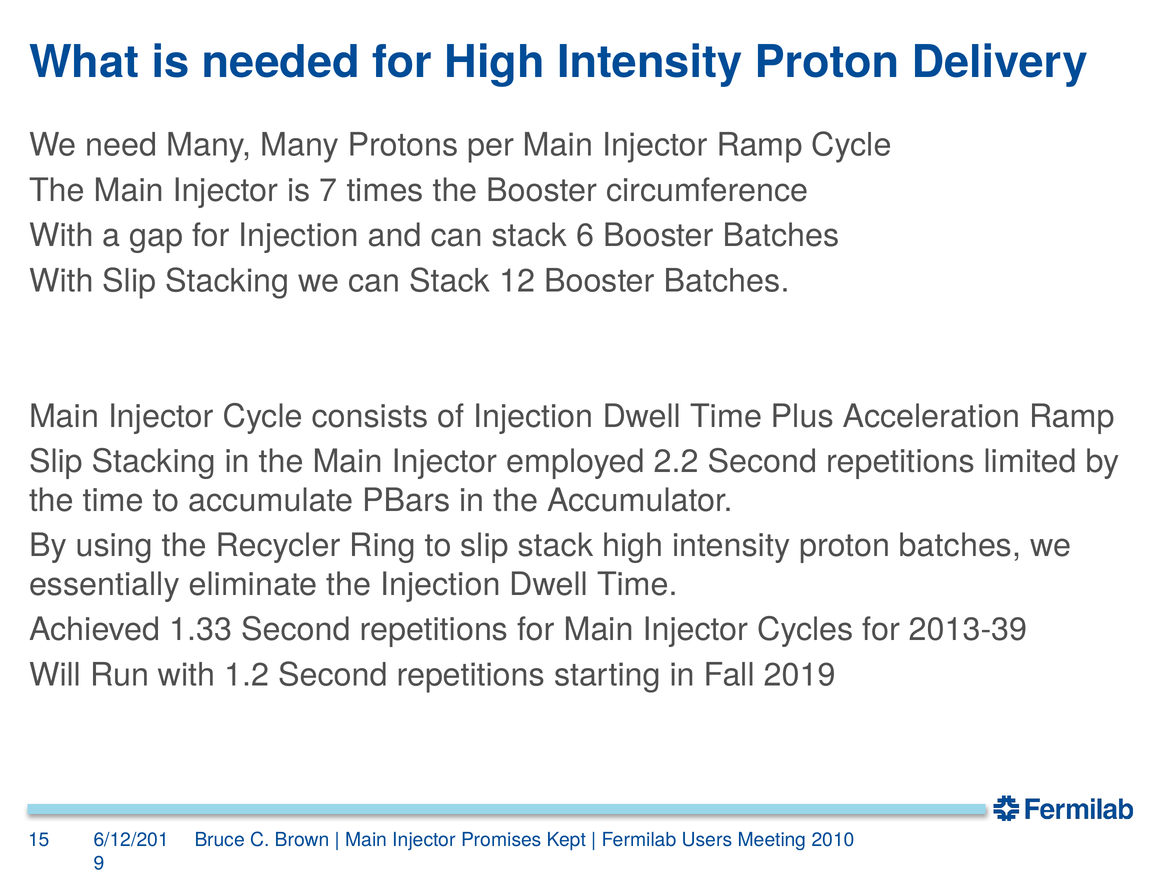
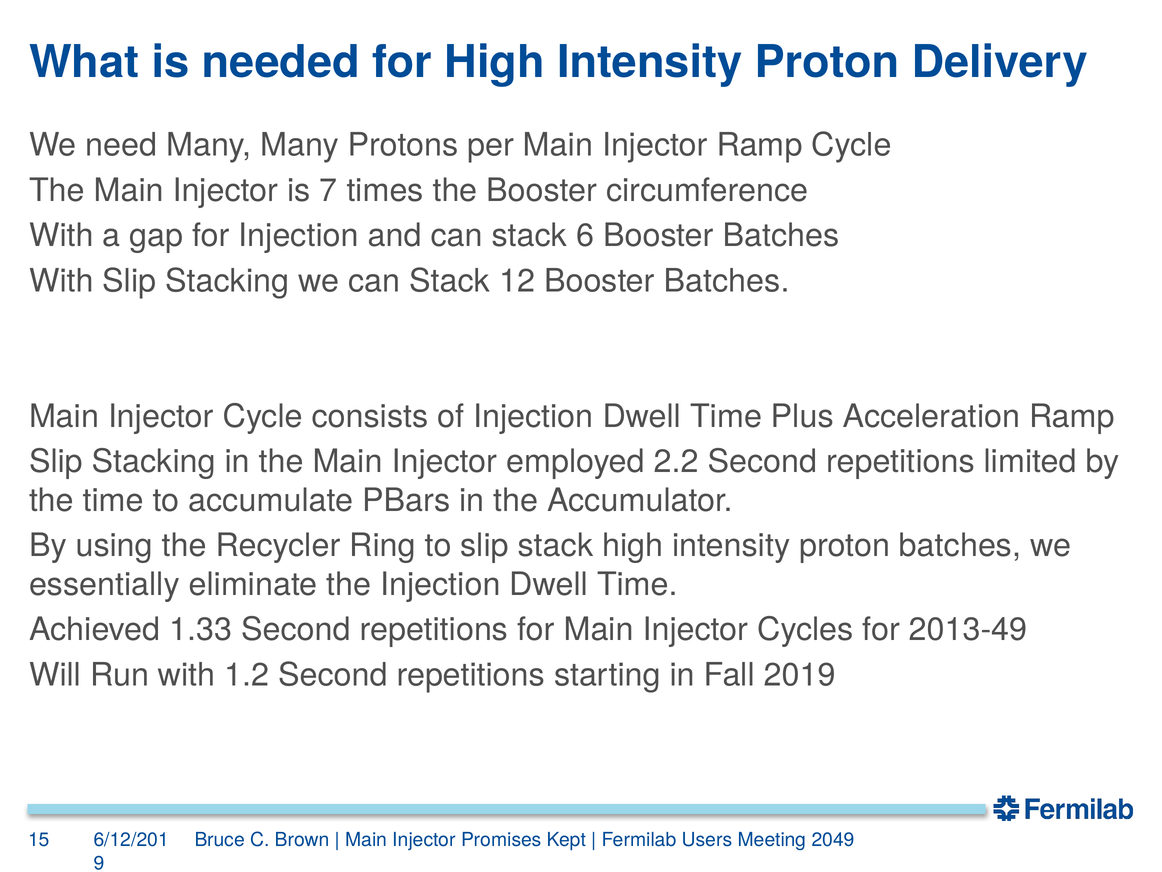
2013-39: 2013-39 -> 2013-49
2010: 2010 -> 2049
